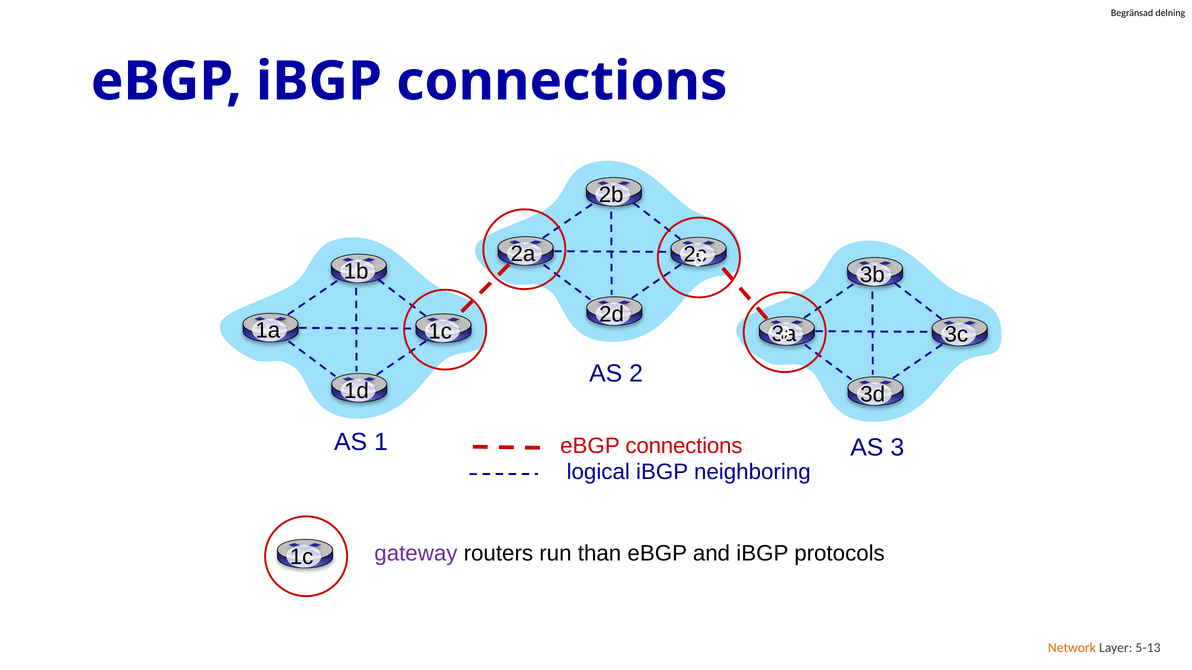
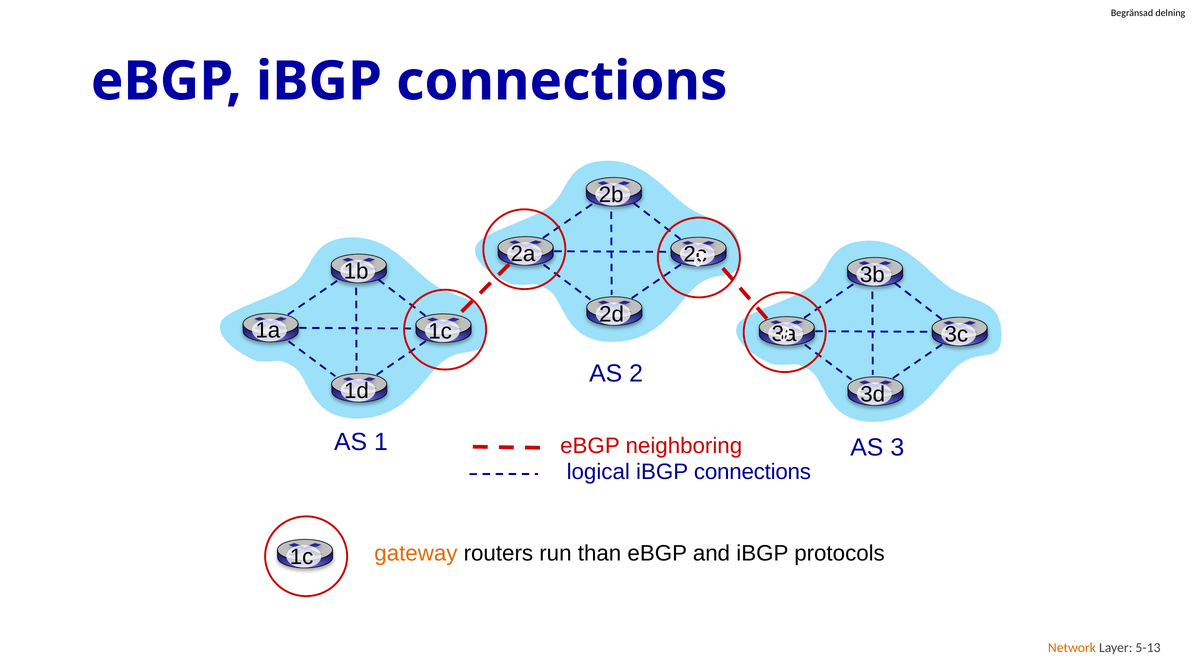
eBGP connections: connections -> neighboring
logical iBGP neighboring: neighboring -> connections
gateway colour: purple -> orange
